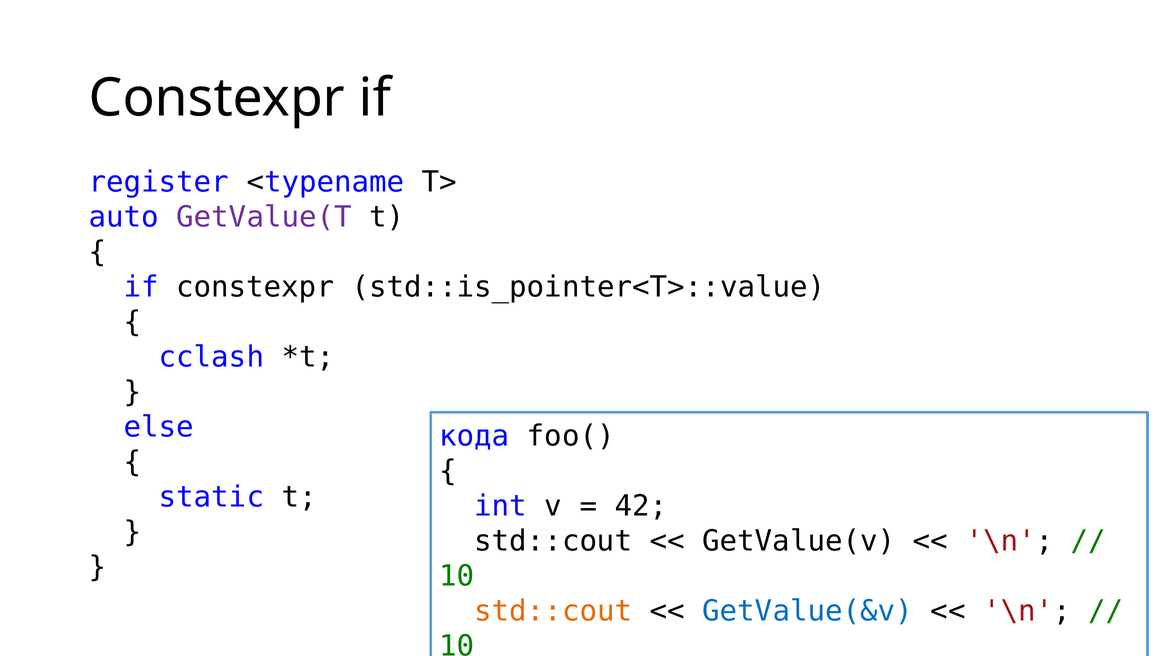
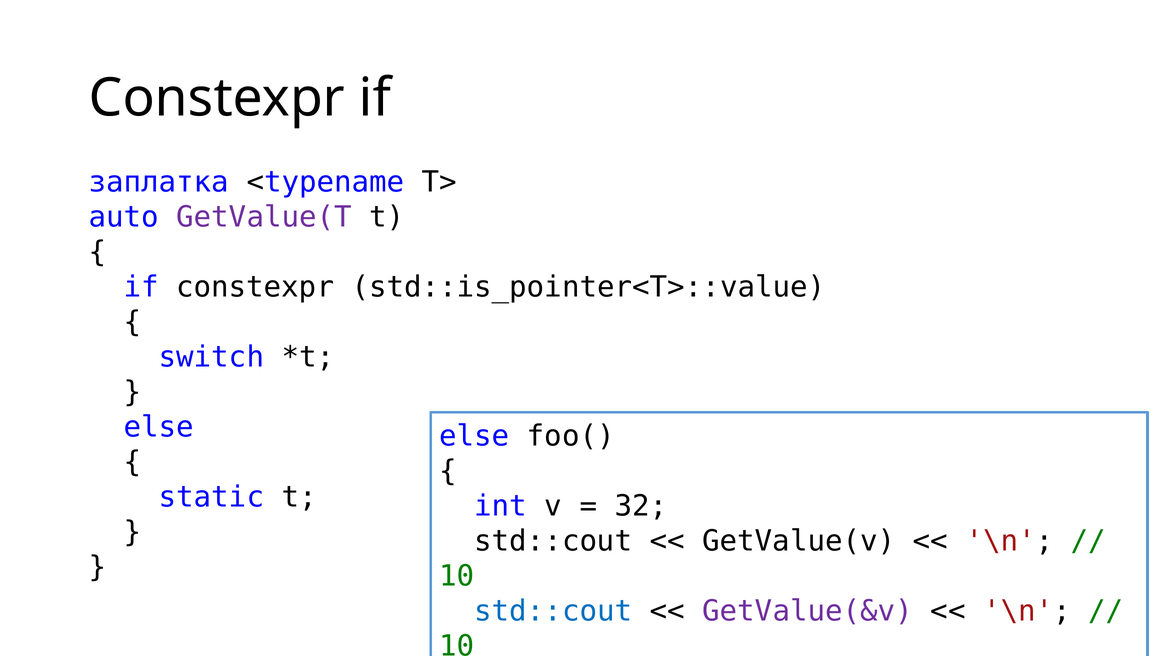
register: register -> заплатка
cclash: cclash -> switch
кода at (474, 436): кода -> else
42: 42 -> 32
std::cout at (553, 611) colour: orange -> blue
GetValue(&v colour: blue -> purple
